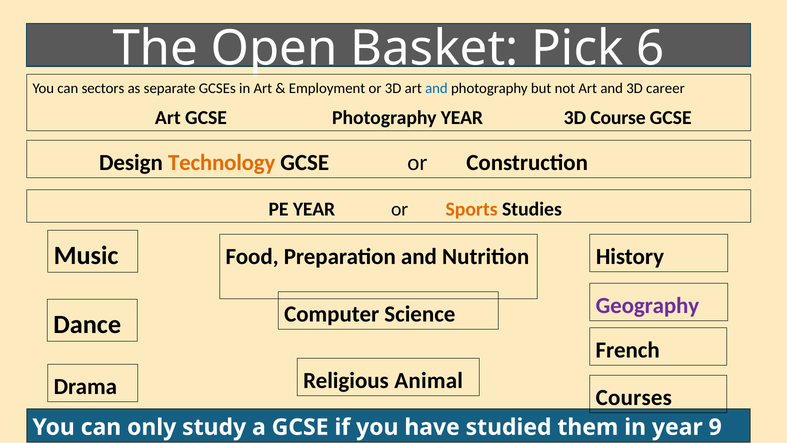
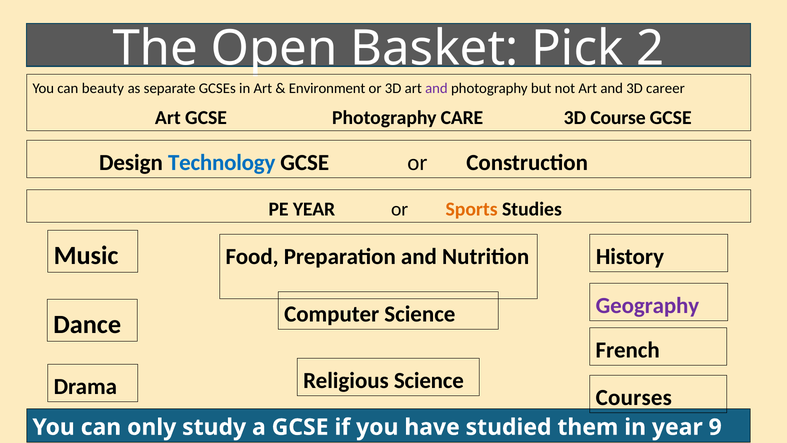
6: 6 -> 2
sectors: sectors -> beauty
Employment: Employment -> Environment
and at (436, 88) colour: blue -> purple
Photography YEAR: YEAR -> CARE
Technology colour: orange -> blue
Religious Animal: Animal -> Science
